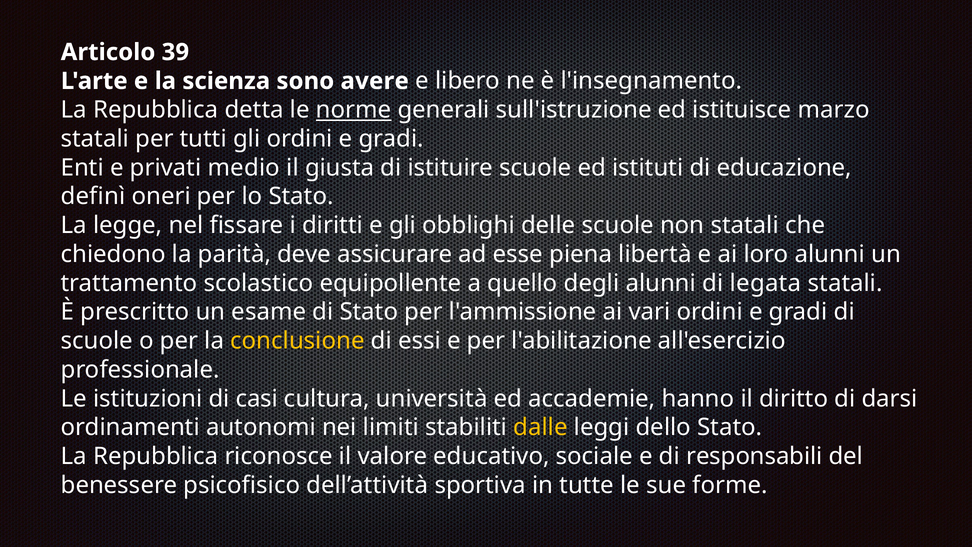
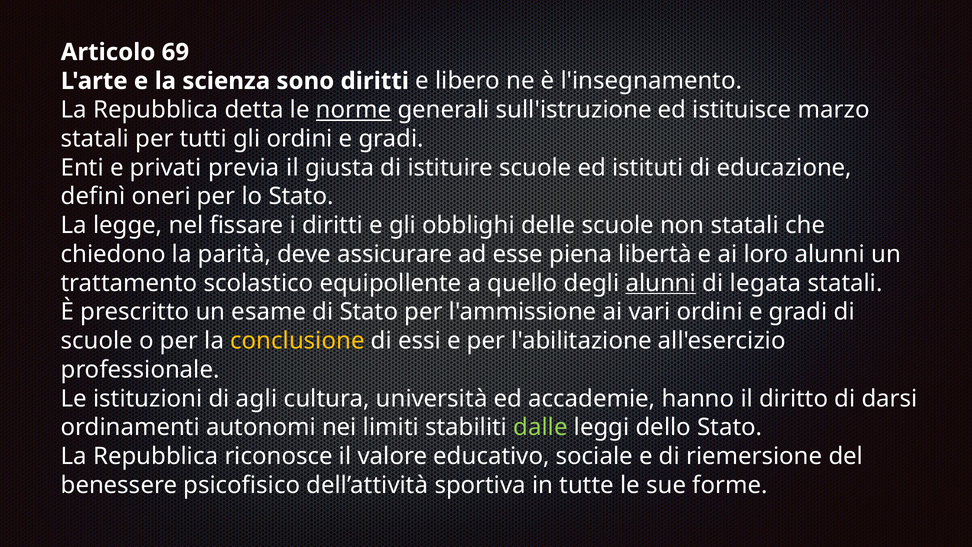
39: 39 -> 69
sono avere: avere -> diritti
medio: medio -> previa
alunni at (661, 283) underline: none -> present
casi: casi -> agli
dalle colour: yellow -> light green
responsabili: responsabili -> riemersione
